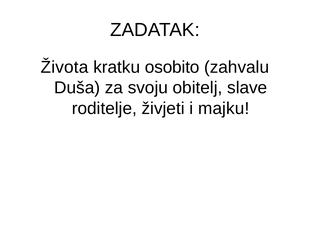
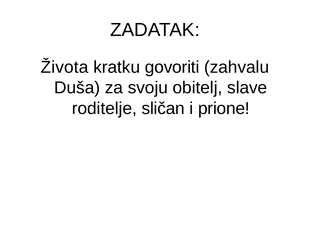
osobito: osobito -> govoriti
živjeti: živjeti -> sličan
majku: majku -> prione
